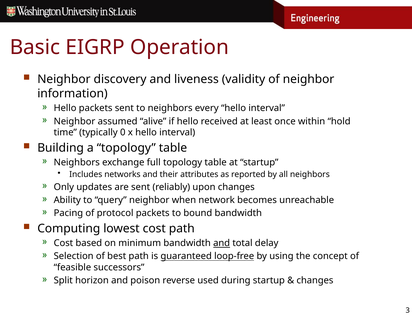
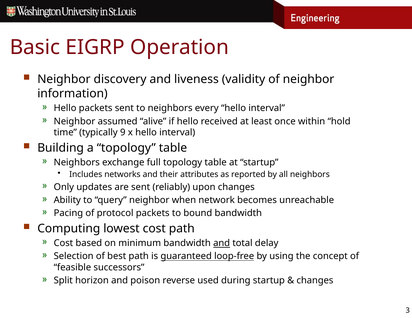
0: 0 -> 9
